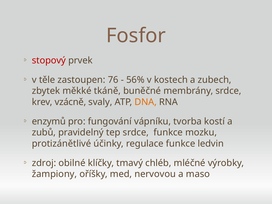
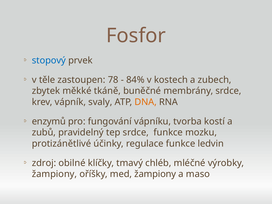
stopový colour: red -> blue
76: 76 -> 78
56%: 56% -> 84%
vzácně: vzácně -> vápník
med nervovou: nervovou -> žampiony
